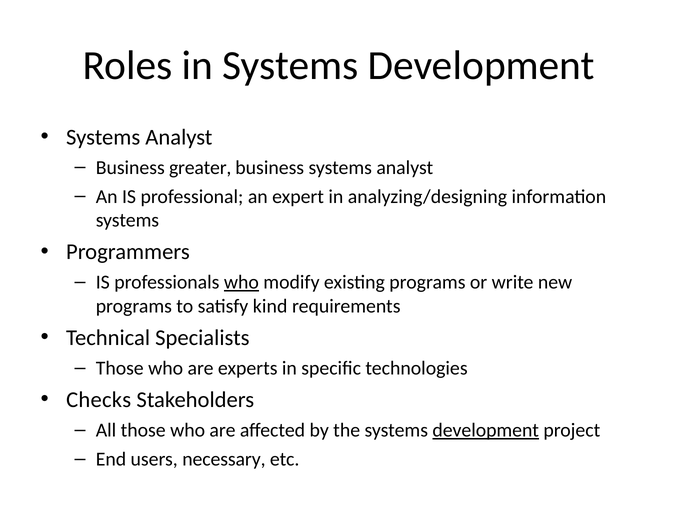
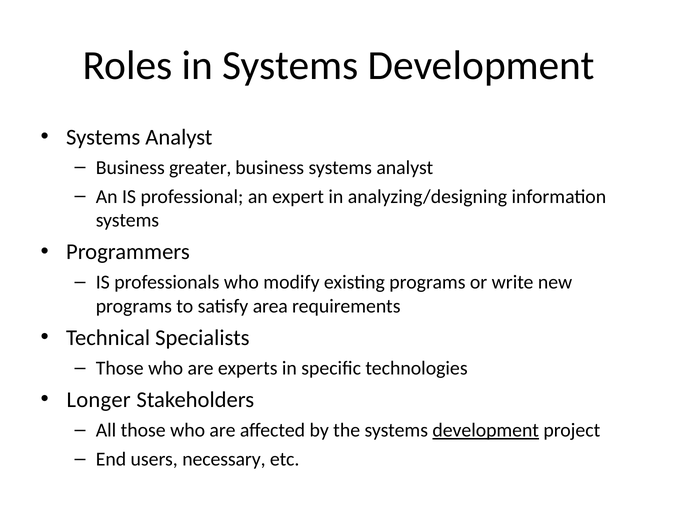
who at (241, 283) underline: present -> none
kind: kind -> area
Checks: Checks -> Longer
